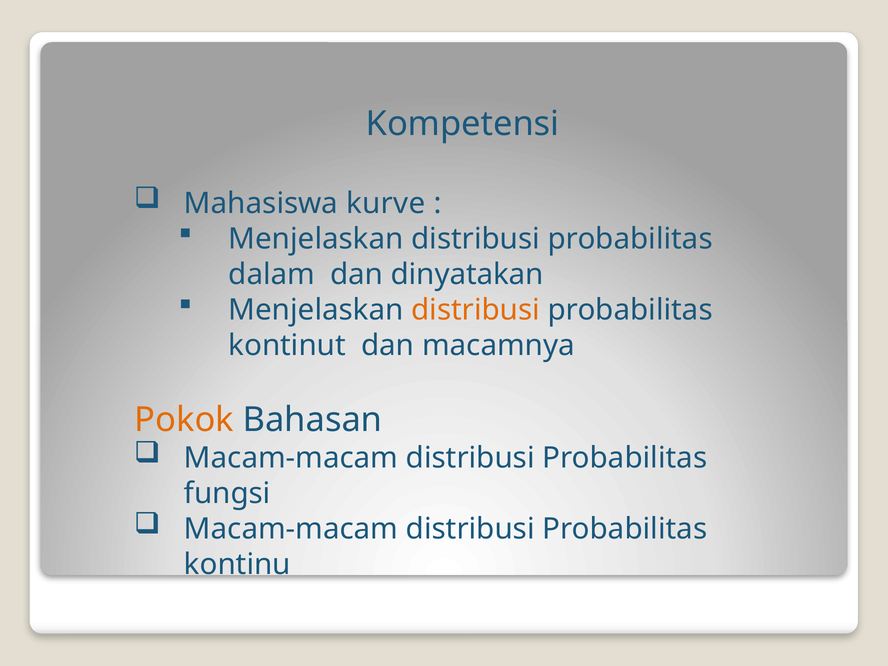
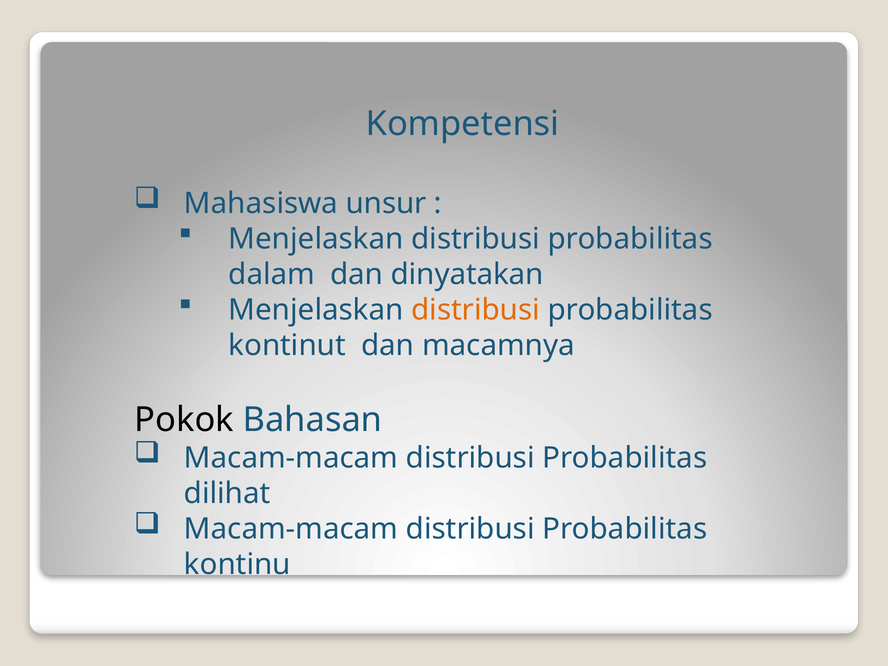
kurve: kurve -> unsur
Pokok colour: orange -> black
fungsi: fungsi -> dilihat
